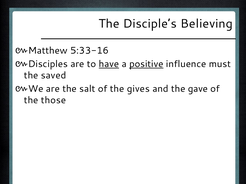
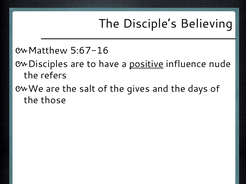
5:33-16: 5:33-16 -> 5:67-16
have underline: present -> none
must: must -> nude
saved: saved -> refers
gave: gave -> days
